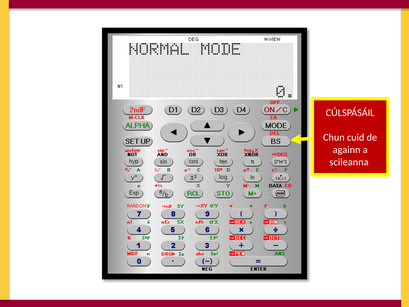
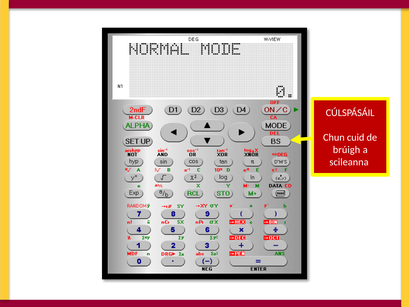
againn: againn -> brúigh
